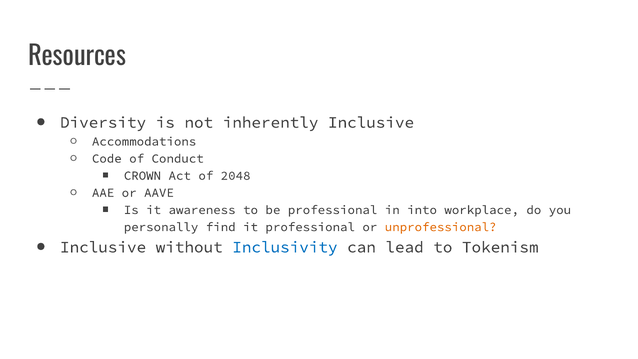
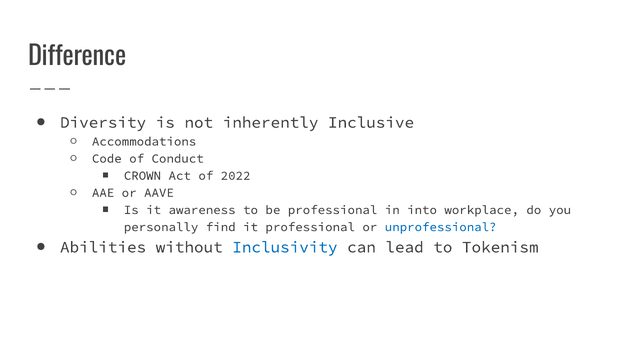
Resources: Resources -> Difference
2048: 2048 -> 2022
unprofessional colour: orange -> blue
Inclusive at (103, 247): Inclusive -> Abilities
